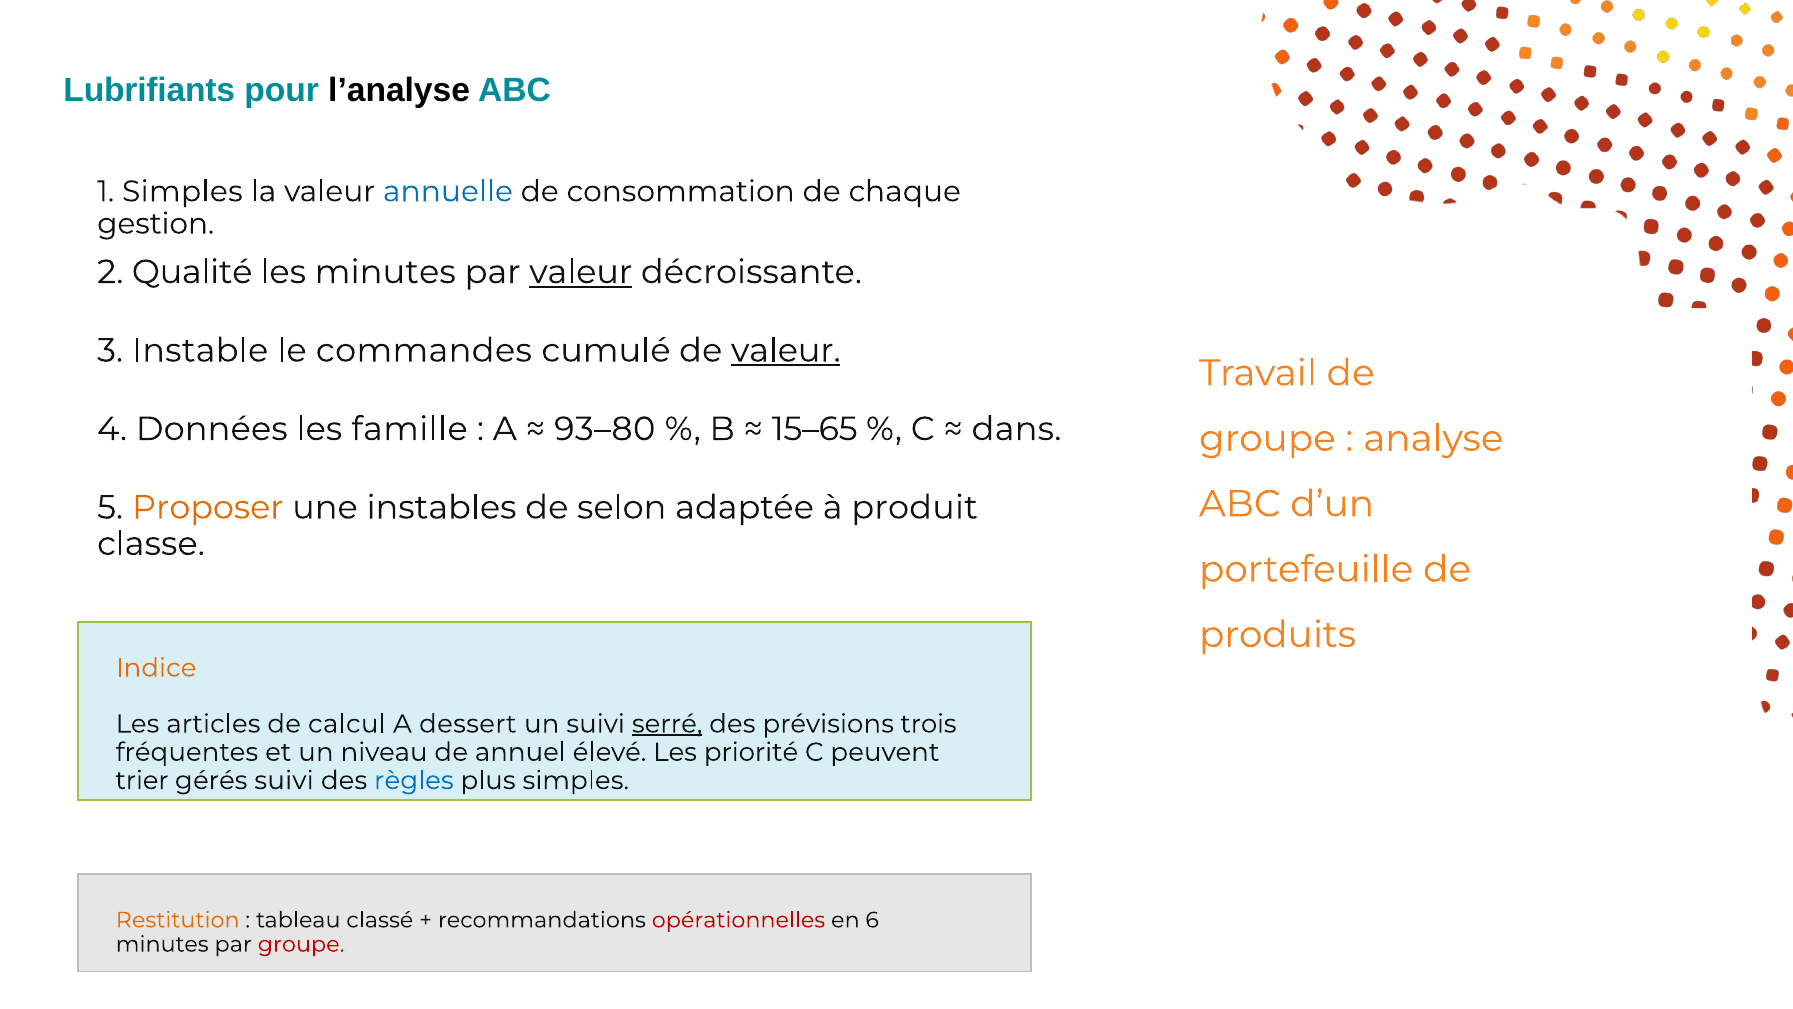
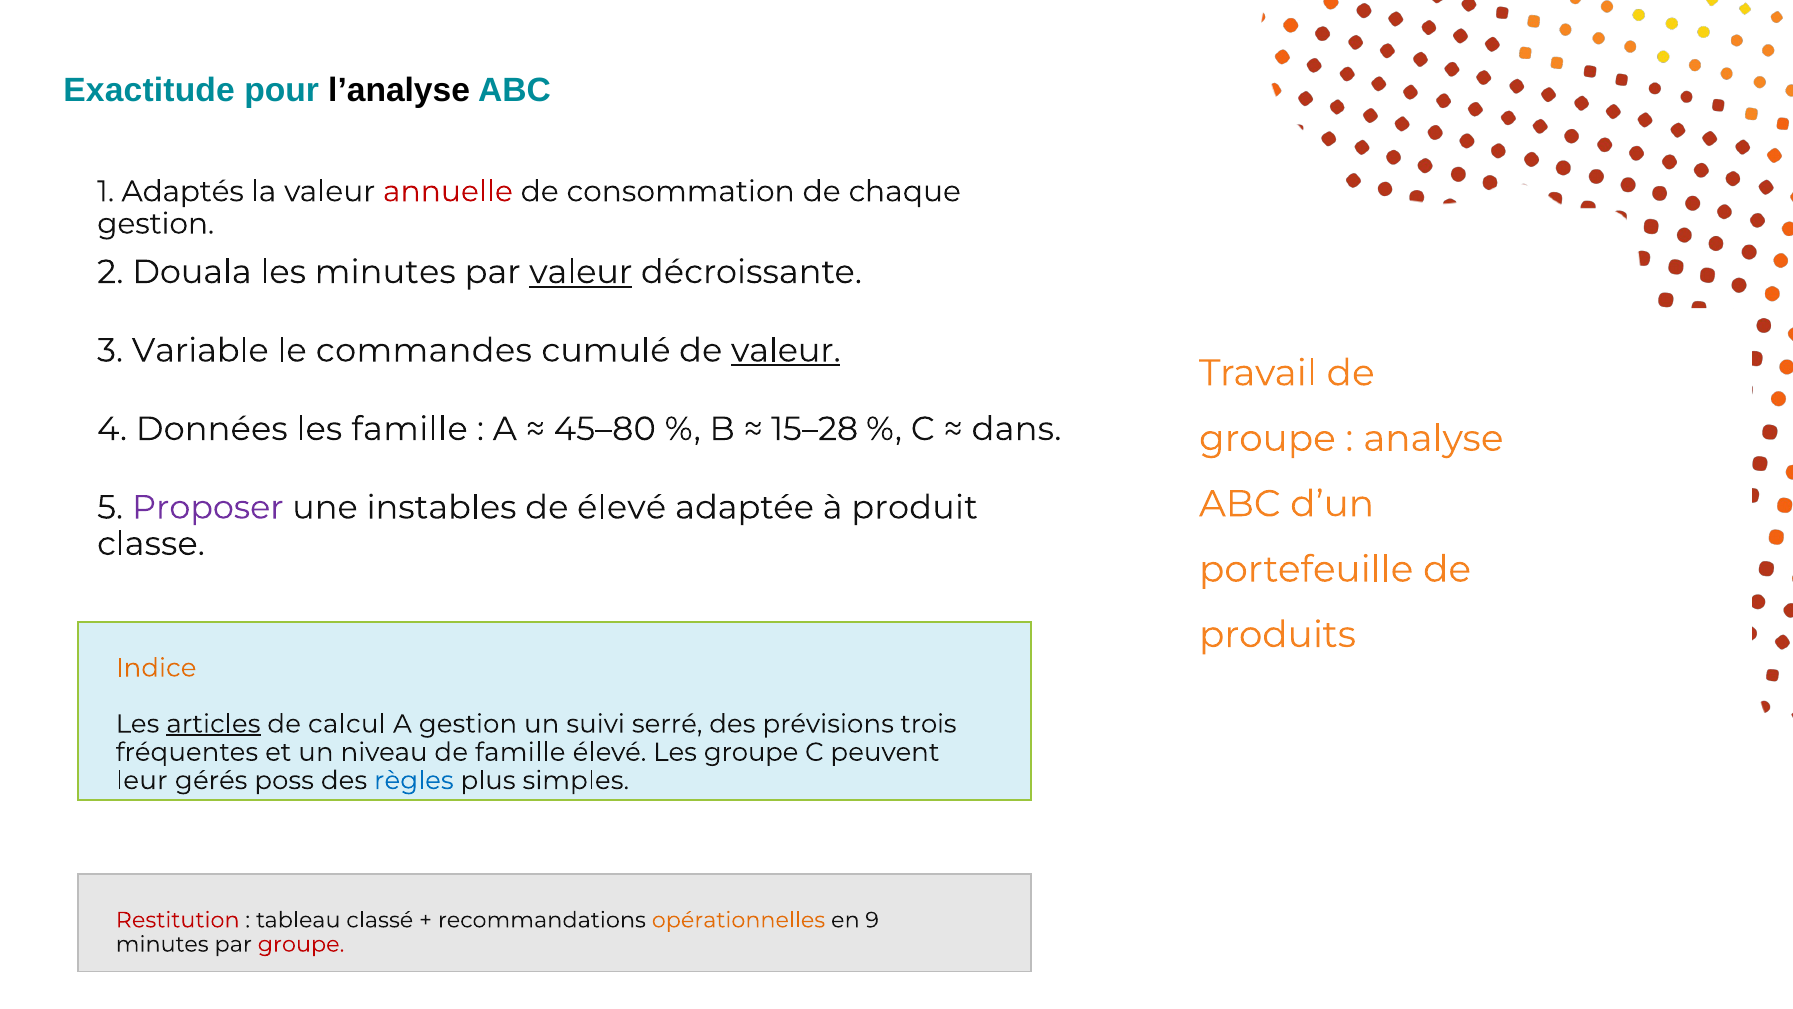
Lubrifiants: Lubrifiants -> Exactitude
1 Simples: Simples -> Adaptés
annuelle colour: blue -> red
Qualité: Qualité -> Douala
Instable: Instable -> Variable
93–80: 93–80 -> 45–80
15–65: 15–65 -> 15–28
Proposer colour: orange -> purple
de selon: selon -> élevé
articles underline: none -> present
A dessert: dessert -> gestion
serré underline: present -> none
de annuel: annuel -> famille
Les priorité: priorité -> groupe
trier: trier -> leur
gérés suivi: suivi -> poss
Restitution colour: orange -> red
opérationnelles colour: red -> orange
6: 6 -> 9
